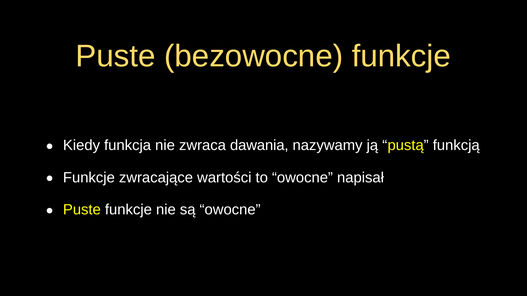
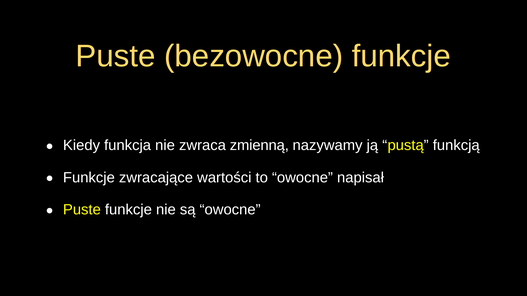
dawania: dawania -> zmienną
